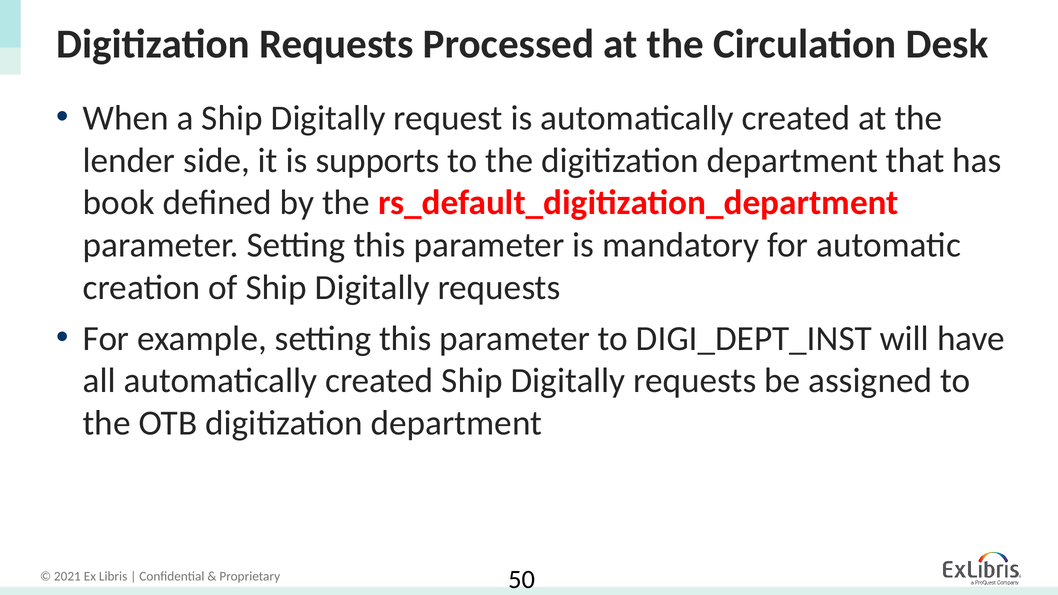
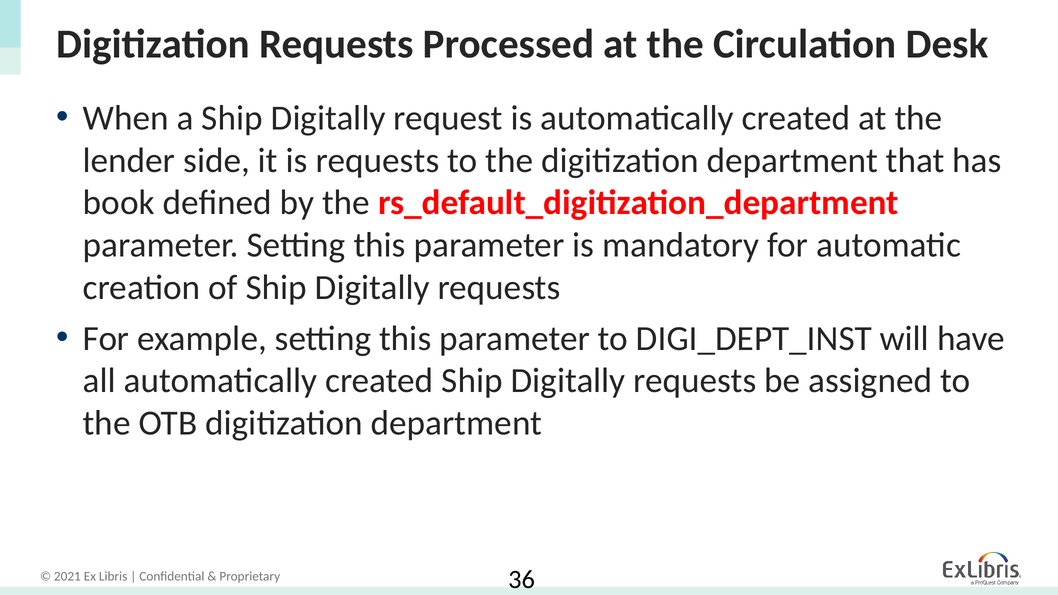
is supports: supports -> requests
50: 50 -> 36
